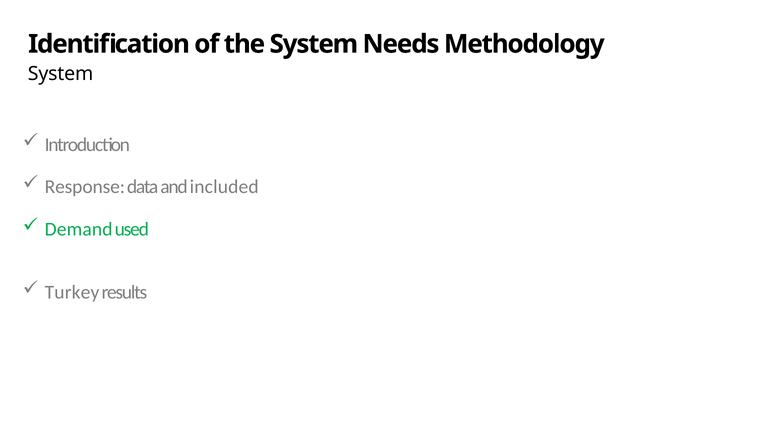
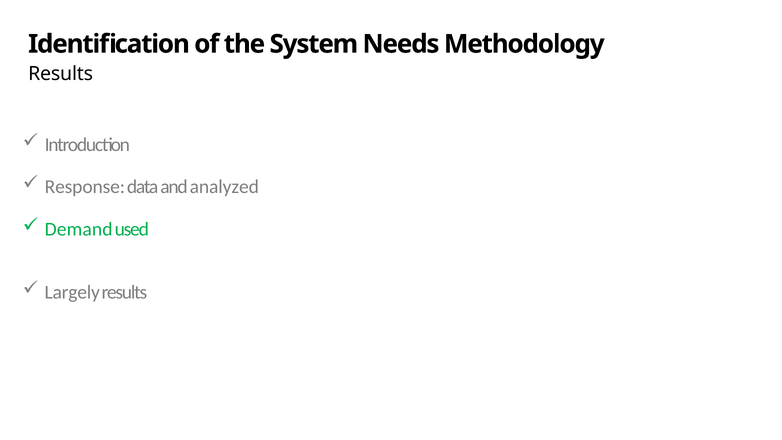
System at (61, 74): System -> Results
included: included -> analyzed
Turkey: Turkey -> Largely
